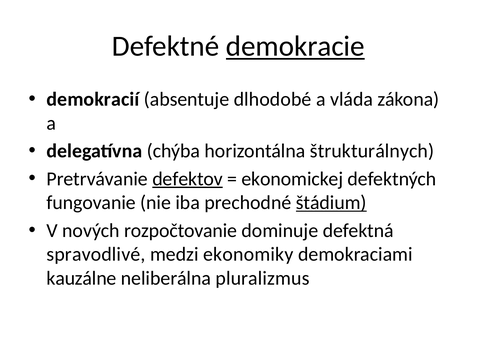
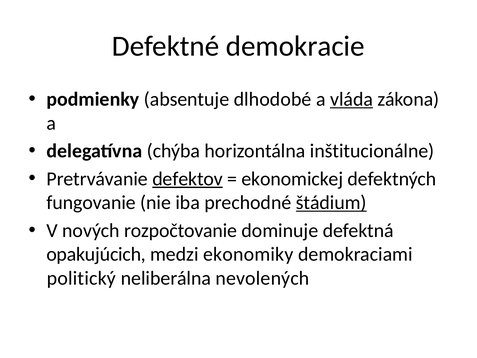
demokracie underline: present -> none
demokracií: demokracií -> podmienky
vláda underline: none -> present
štrukturálnych: štrukturálnych -> inštitucionálne
spravodlivé: spravodlivé -> opakujúcich
kauzálne: kauzálne -> politický
pluralizmus: pluralizmus -> nevolených
